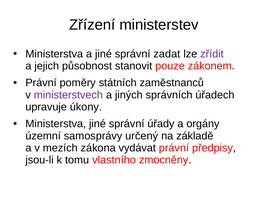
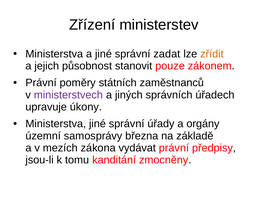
zřídit colour: purple -> orange
určený: určený -> března
vlastního: vlastního -> kanditání
